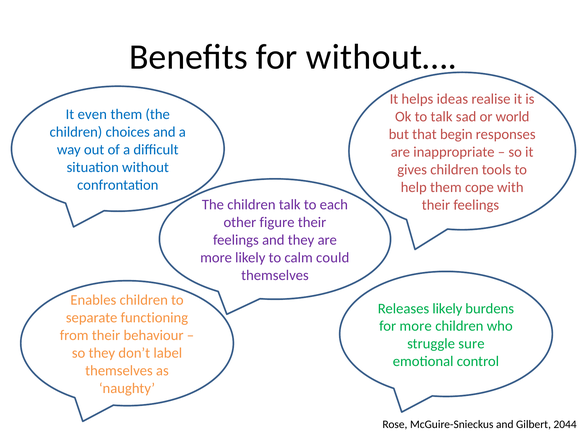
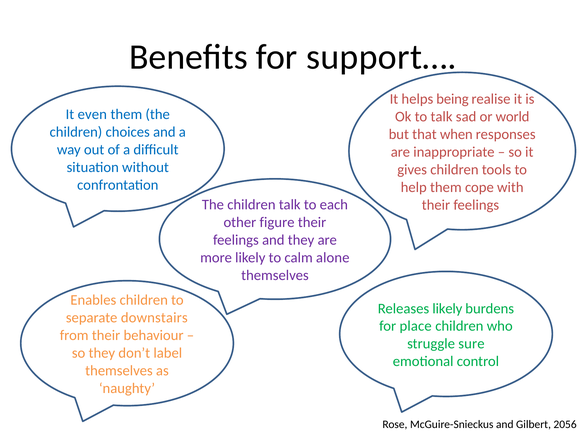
without…: without… -> support…
ideas: ideas -> being
begin: begin -> when
could: could -> alone
functioning: functioning -> downstairs
for more: more -> place
2044: 2044 -> 2056
